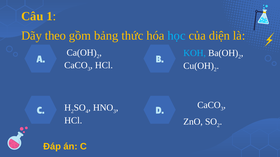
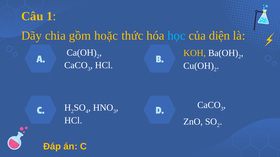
theo: theo -> chia
bảng: bảng -> hoặc
KOH colour: light blue -> yellow
